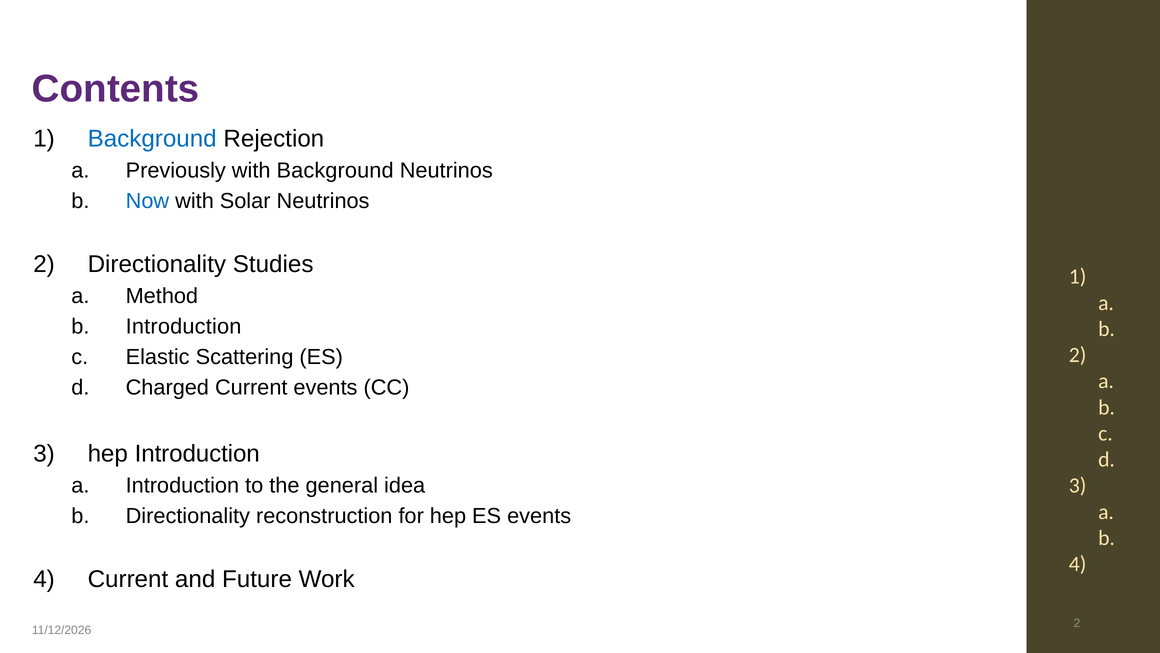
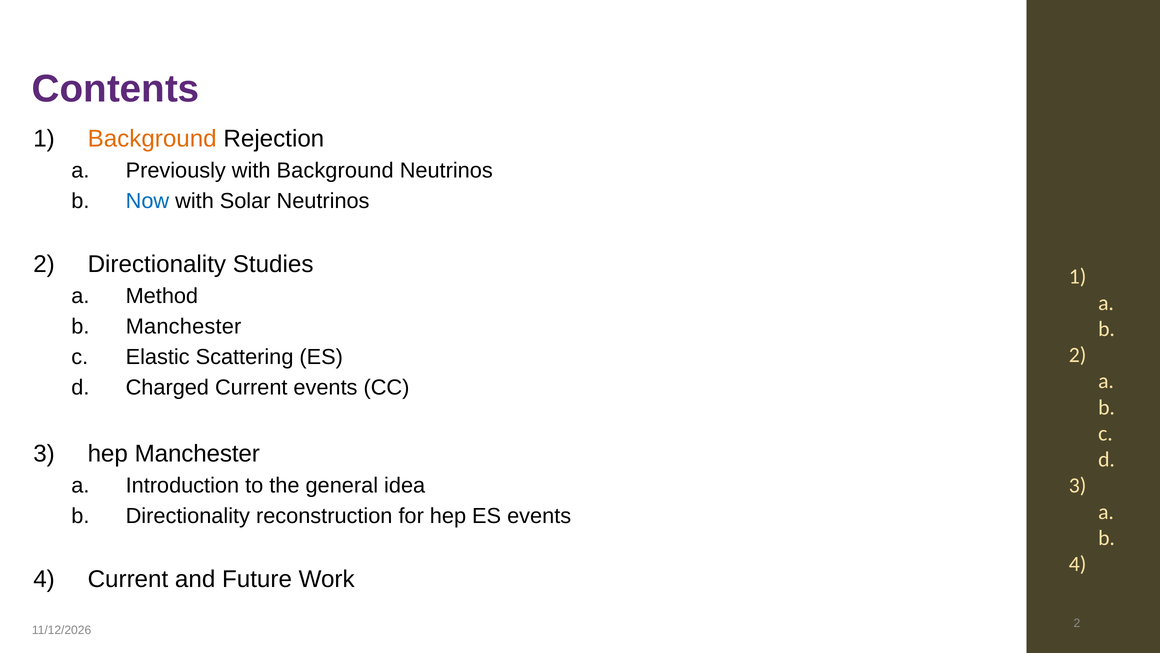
Background at (152, 139) colour: blue -> orange
b Introduction: Introduction -> Manchester
hep Introduction: Introduction -> Manchester
